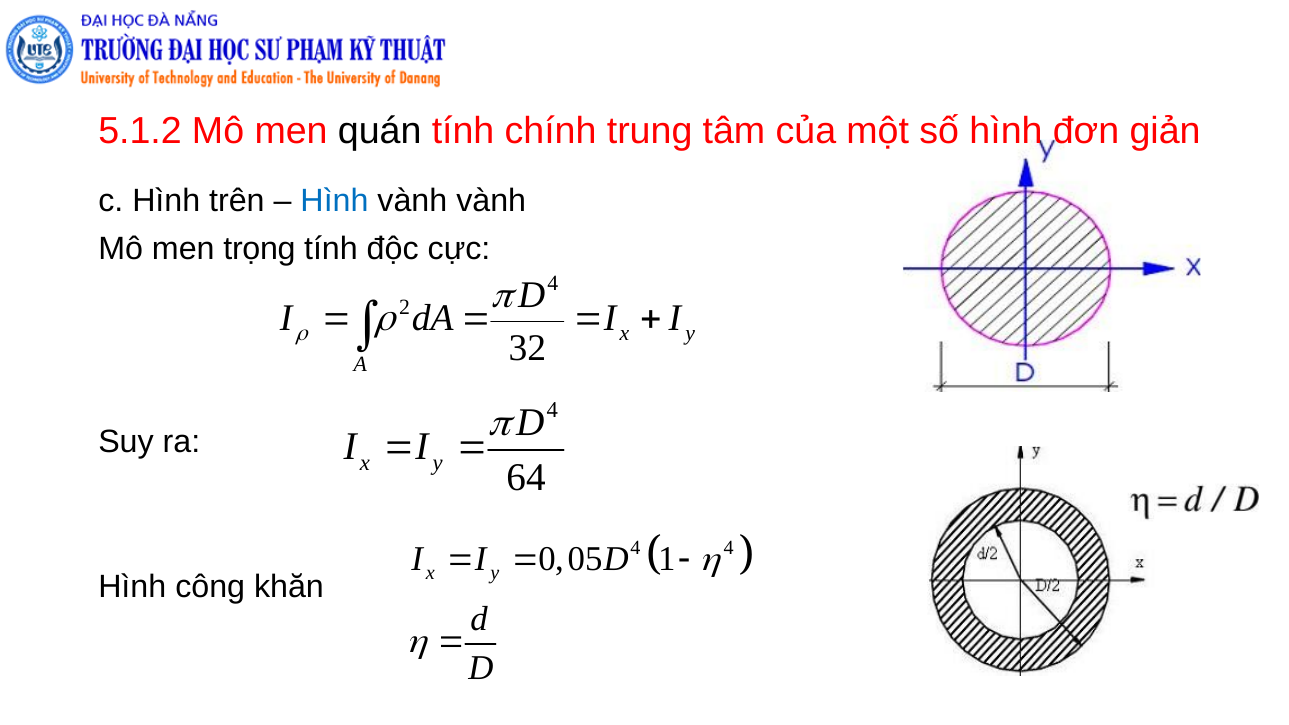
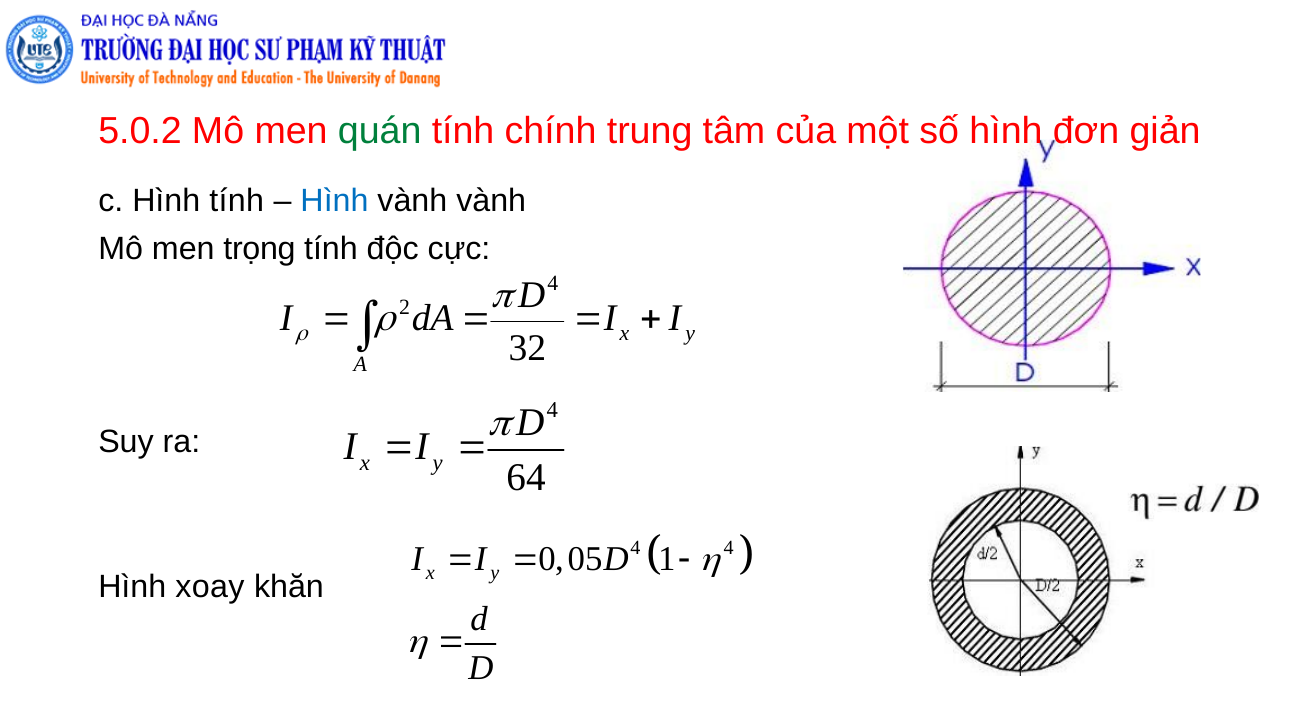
5.1.2: 5.1.2 -> 5.0.2
quán colour: black -> green
Hình trên: trên -> tính
công: công -> xoay
